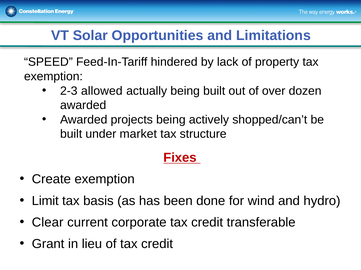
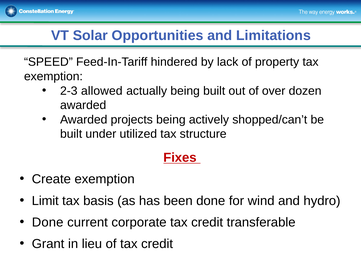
market: market -> utilized
Clear at (48, 223): Clear -> Done
